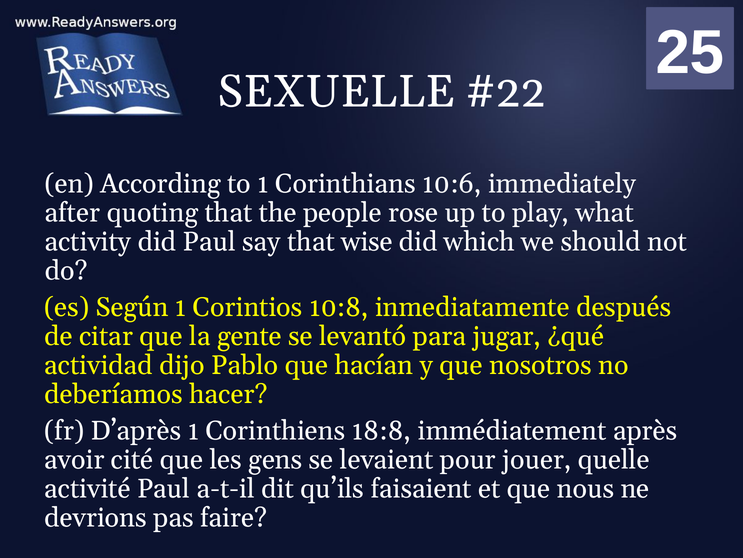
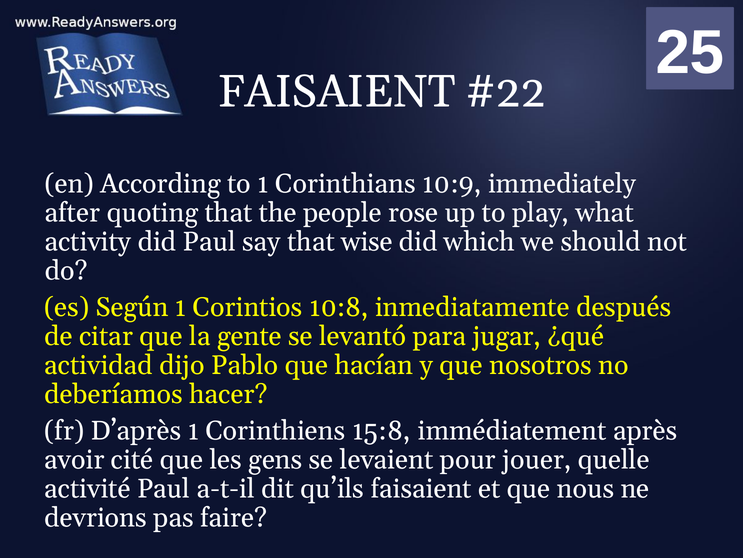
SEXUELLE at (337, 92): SEXUELLE -> FAISAIENT
10:6: 10:6 -> 10:9
18:8: 18:8 -> 15:8
